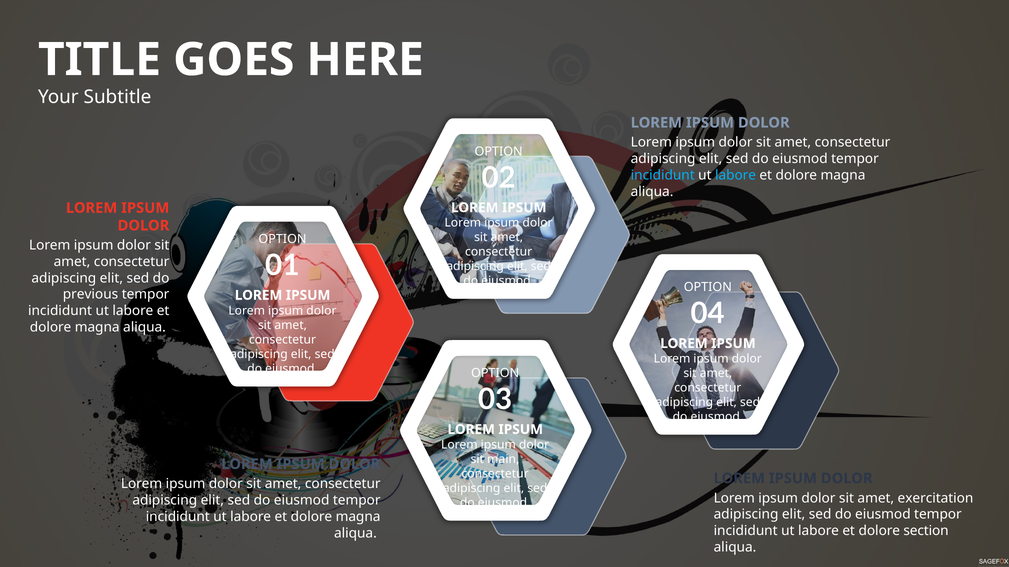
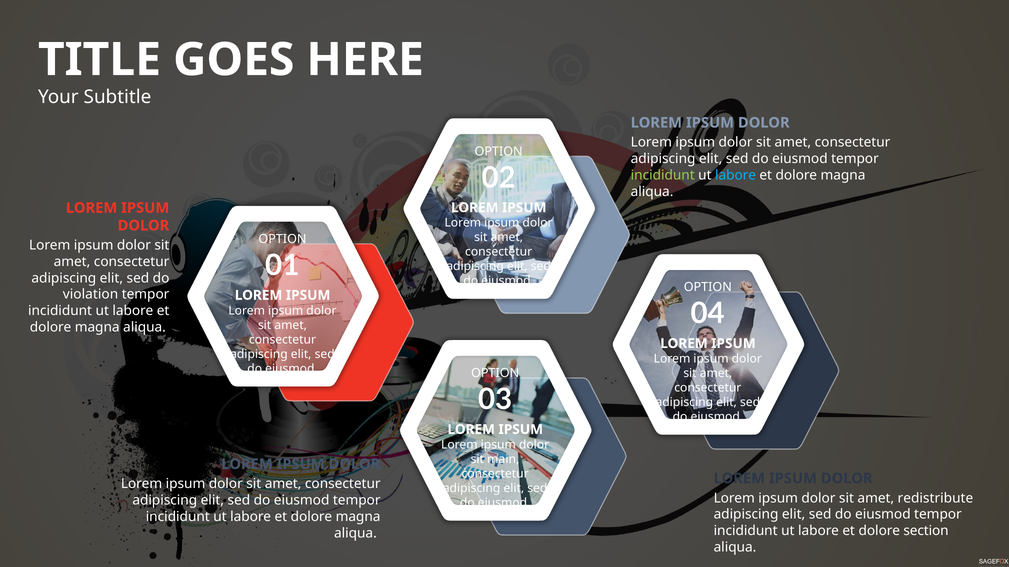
incididunt at (663, 175) colour: light blue -> light green
previous: previous -> violation
exercitation: exercitation -> redistribute
